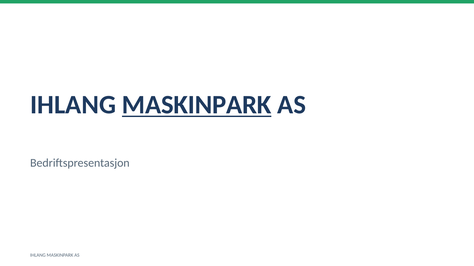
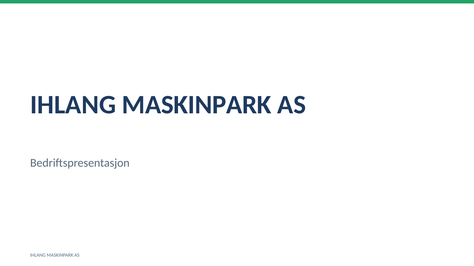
MASKINPARK at (197, 105) underline: present -> none
